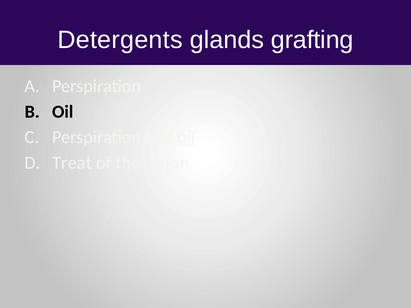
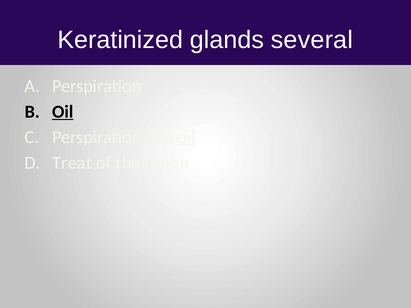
Detergents: Detergents -> Keratinized
grafting: grafting -> several
Oil at (63, 112) underline: none -> present
